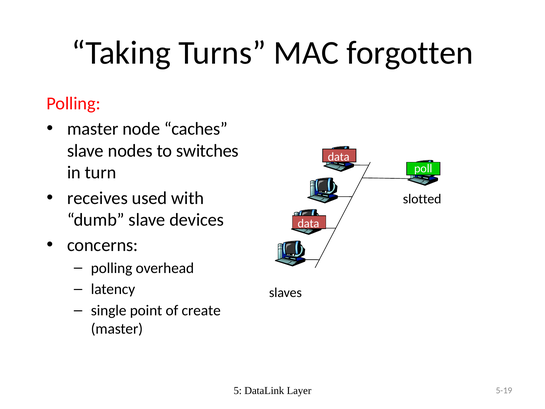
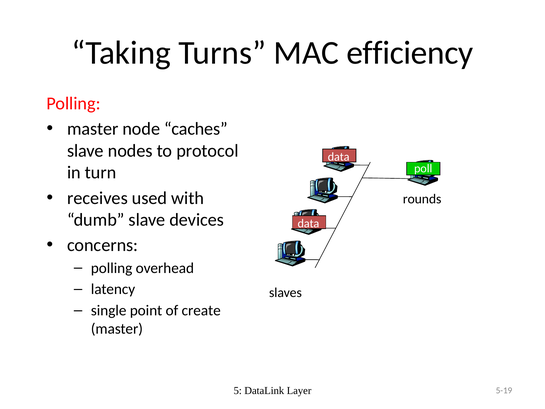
forgotten: forgotten -> efficiency
switches: switches -> protocol
slotted: slotted -> rounds
